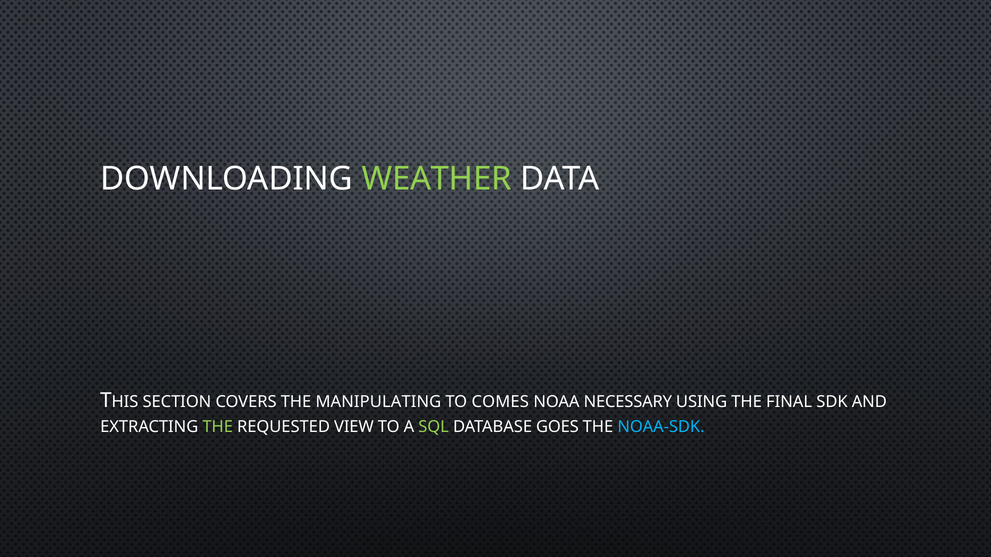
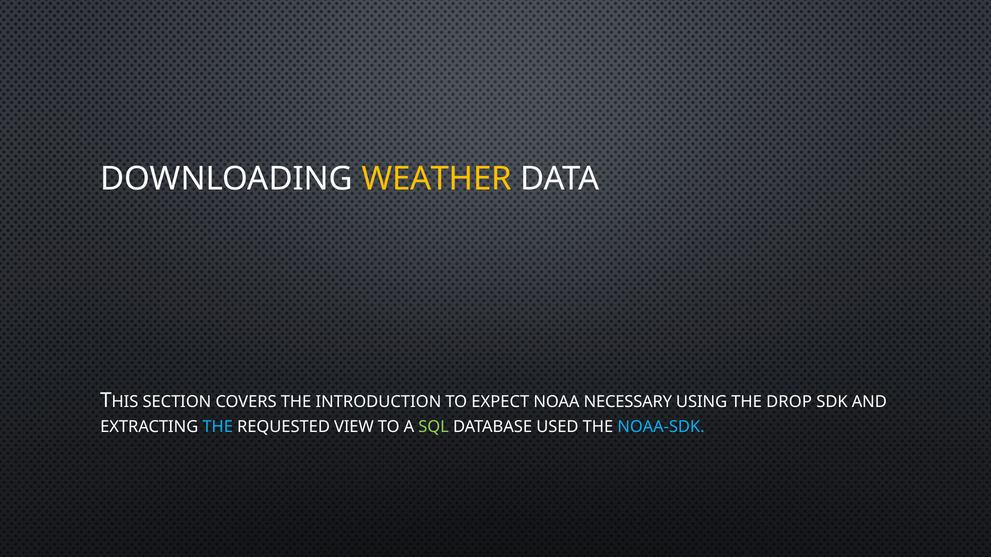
WEATHER colour: light green -> yellow
MANIPULATING: MANIPULATING -> INTRODUCTION
COMES: COMES -> EXPECT
FINAL: FINAL -> DROP
THE at (218, 427) colour: light green -> light blue
GOES: GOES -> USED
